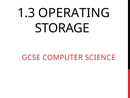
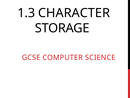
OPERATING: OPERATING -> CHARACTER
